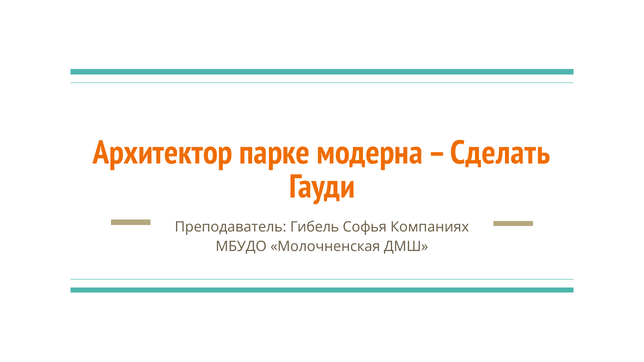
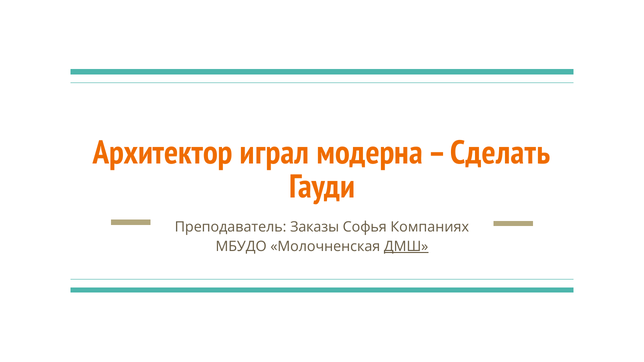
парке: парке -> играл
Гибель: Гибель -> Заказы
ДМШ underline: none -> present
